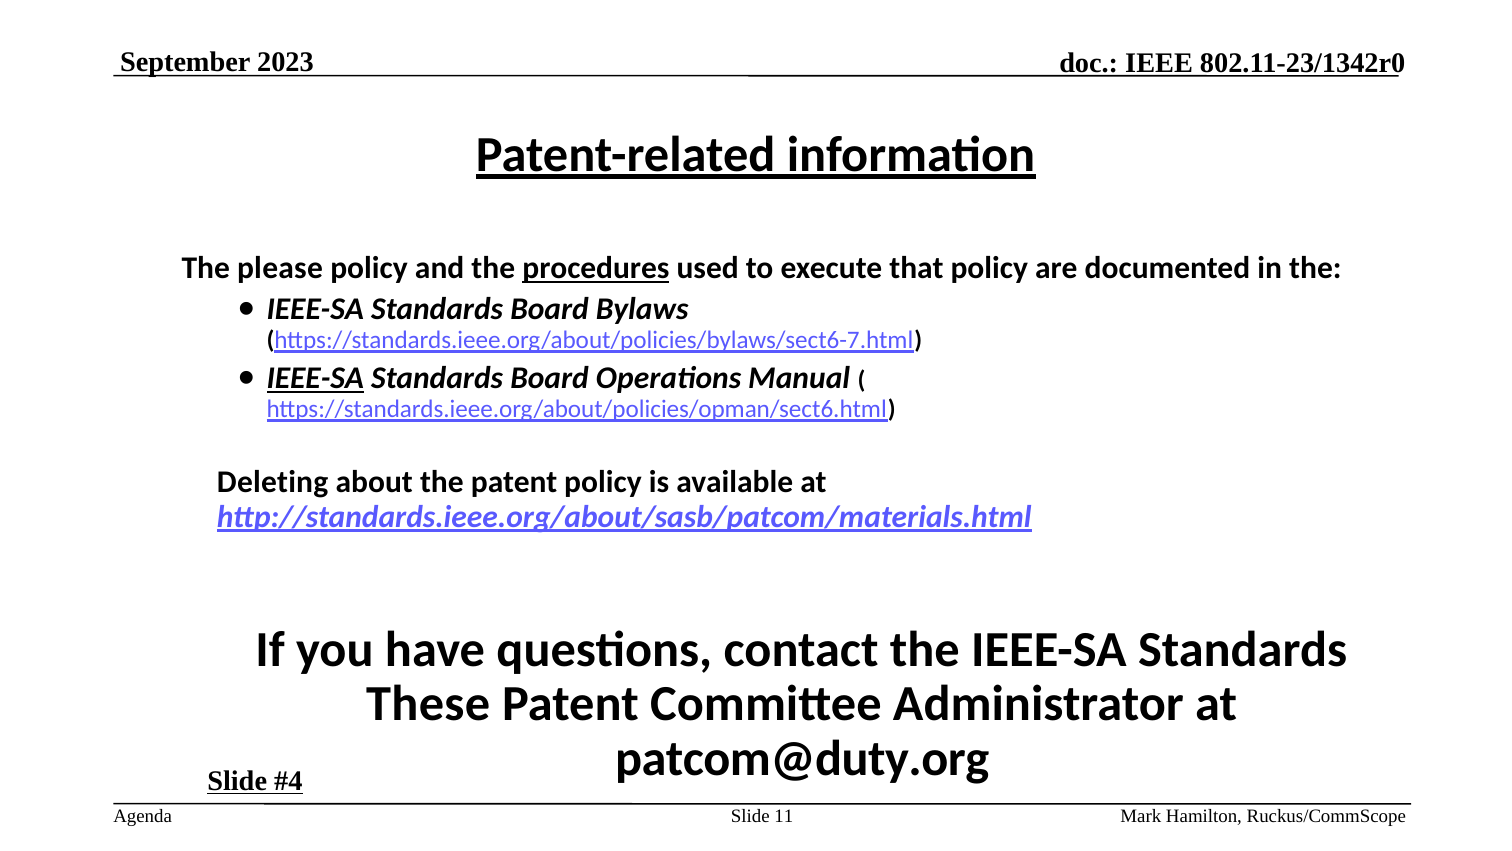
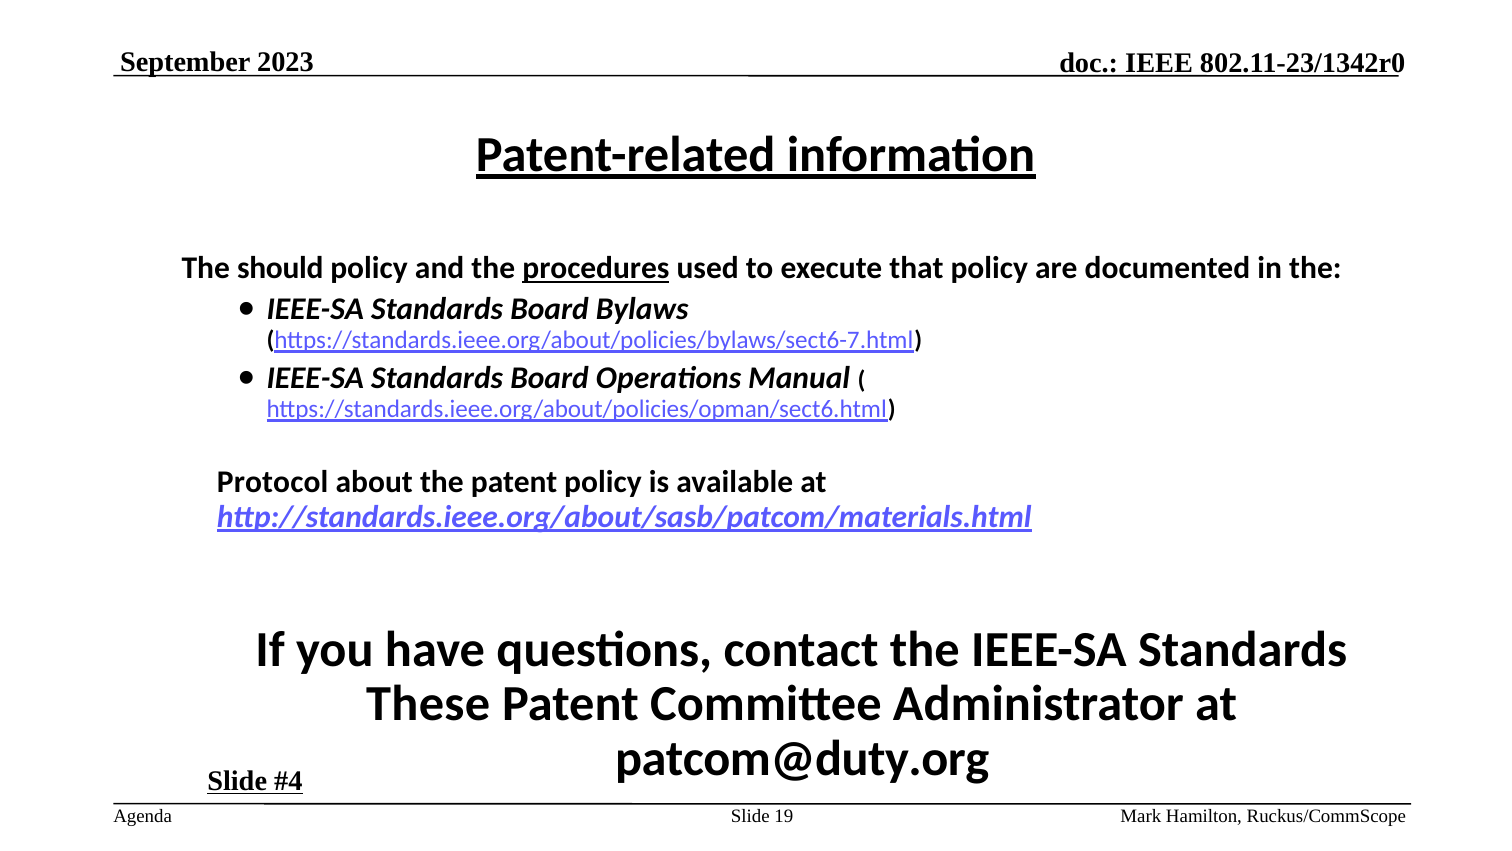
please: please -> should
IEEE-SA at (315, 378) underline: present -> none
Deleting: Deleting -> Protocol
11: 11 -> 19
